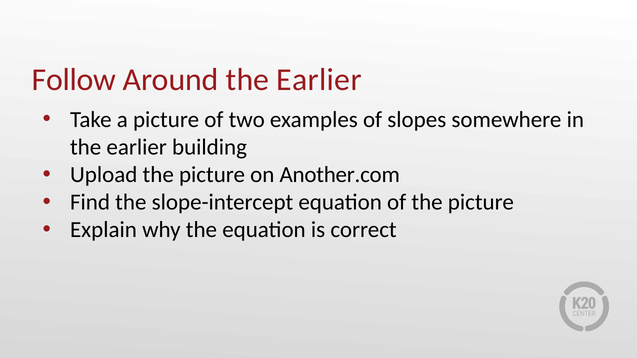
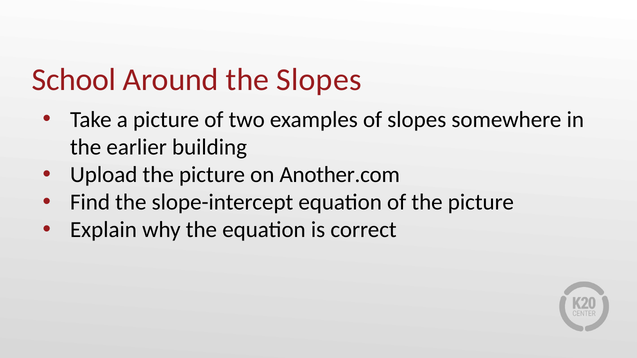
Follow: Follow -> School
Around the Earlier: Earlier -> Slopes
